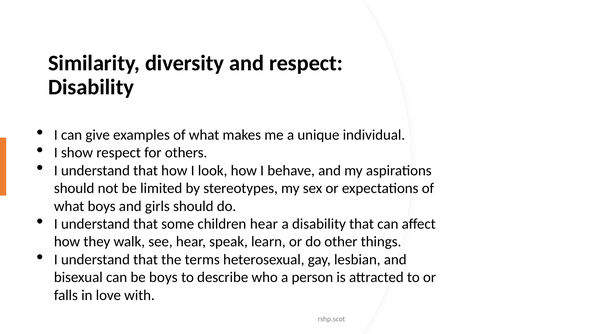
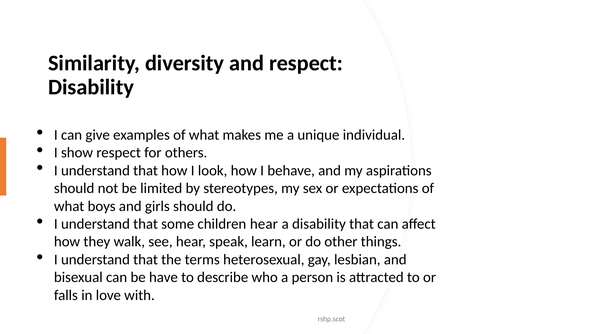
be boys: boys -> have
